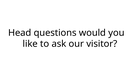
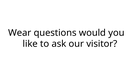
Head: Head -> Wear
